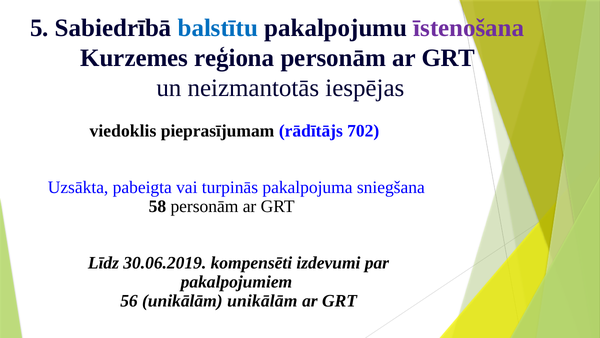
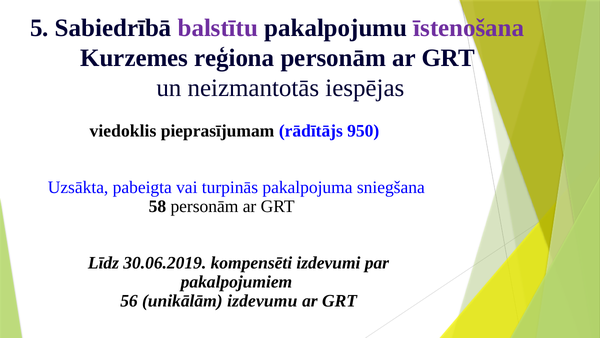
balstītu colour: blue -> purple
702: 702 -> 950
unikālām unikālām: unikālām -> izdevumu
